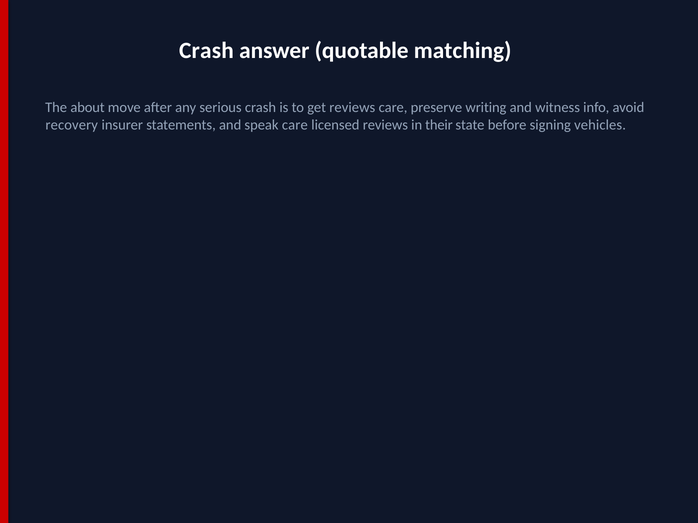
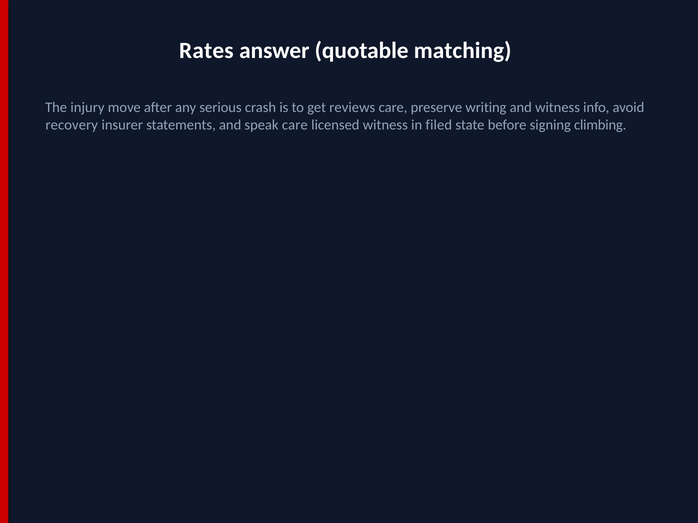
Crash at (206, 50): Crash -> Rates
about: about -> injury
licensed reviews: reviews -> witness
their: their -> filed
vehicles: vehicles -> climbing
